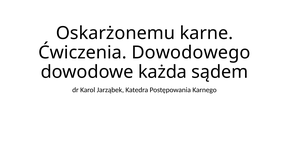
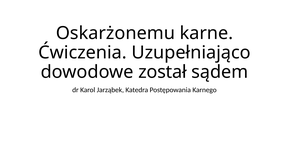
Dowodowego: Dowodowego -> Uzupełniająco
każda: każda -> został
